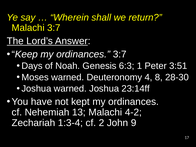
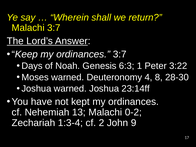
3:51: 3:51 -> 3:22
4-2: 4-2 -> 0-2
